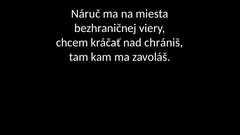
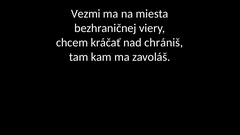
Náruč: Náruč -> Vezmi
